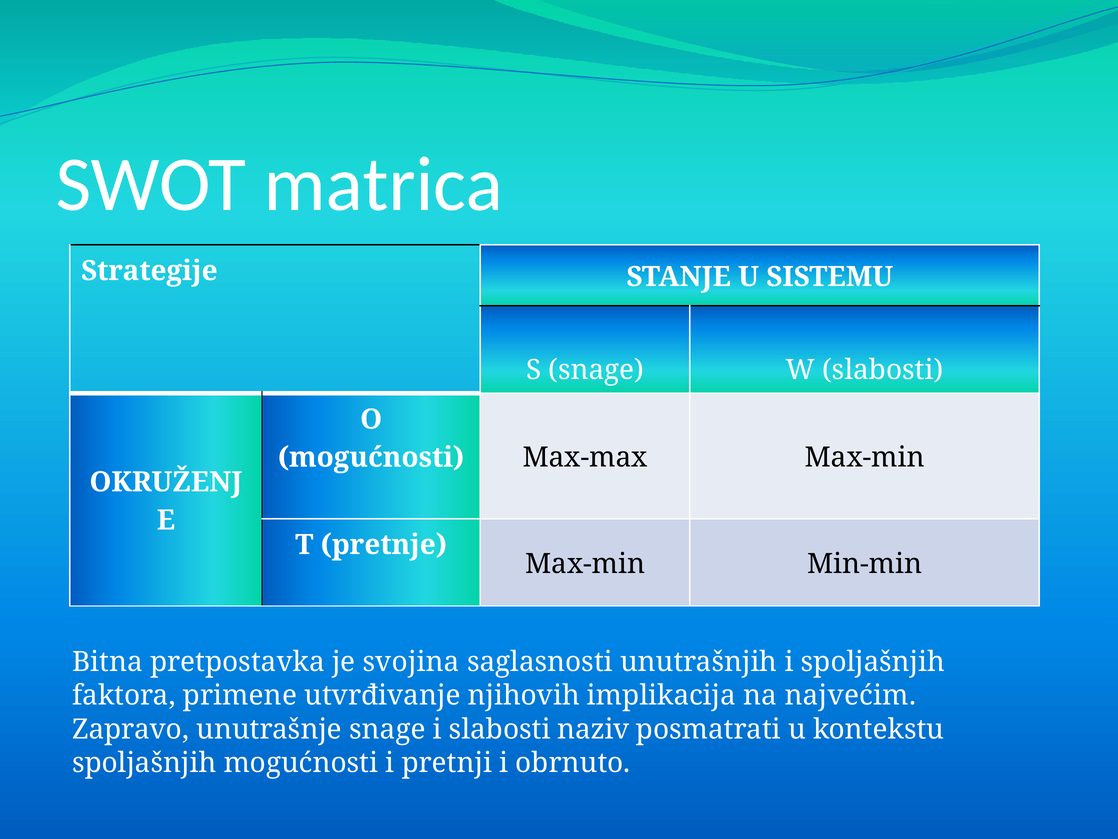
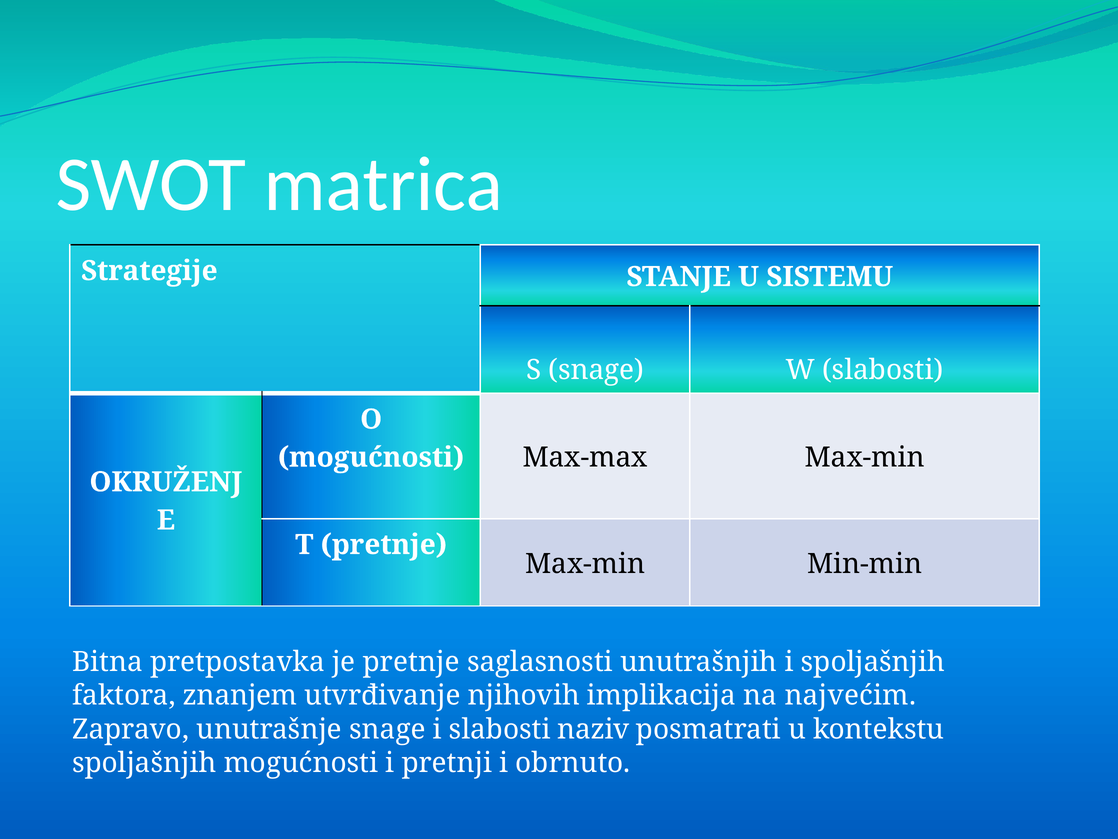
je svojina: svojina -> pretnje
primene: primene -> znanjem
